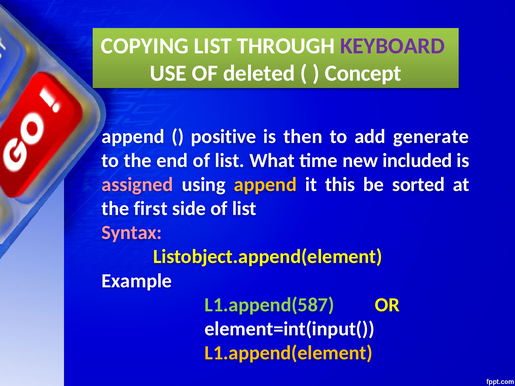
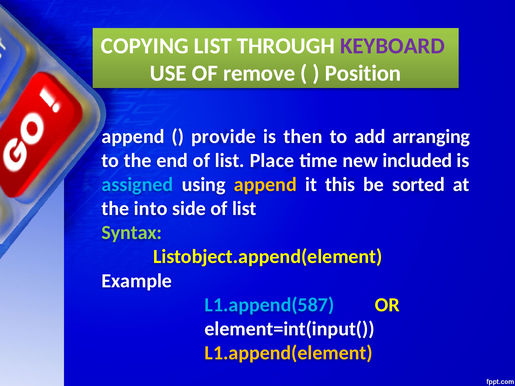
deleted: deleted -> remove
Concept: Concept -> Position
positive: positive -> provide
generate: generate -> arranging
What: What -> Place
assigned colour: pink -> light blue
first: first -> into
Syntax colour: pink -> light green
L1.append(587 colour: light green -> light blue
